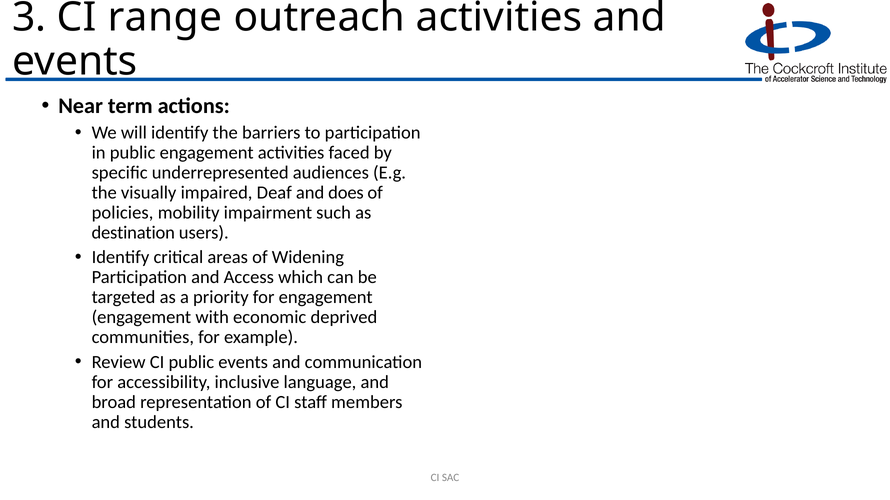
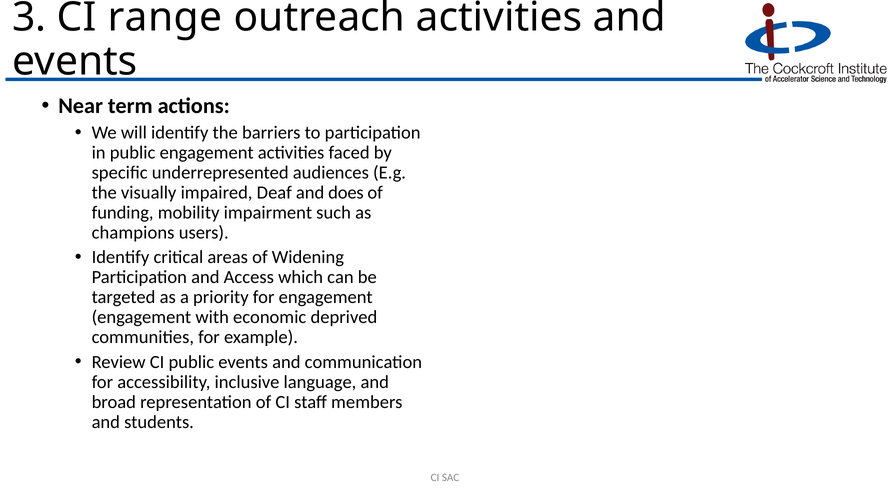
policies: policies -> funding
destination: destination -> champions
